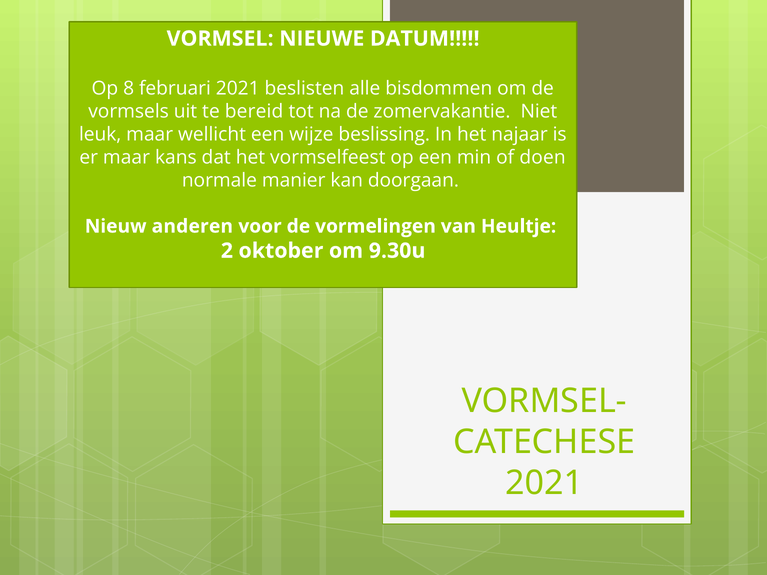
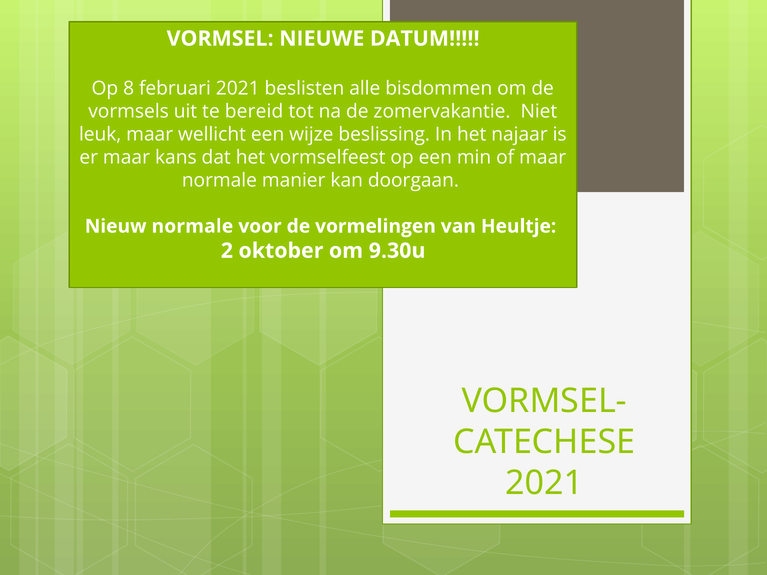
of doen: doen -> maar
Nieuw anderen: anderen -> normale
